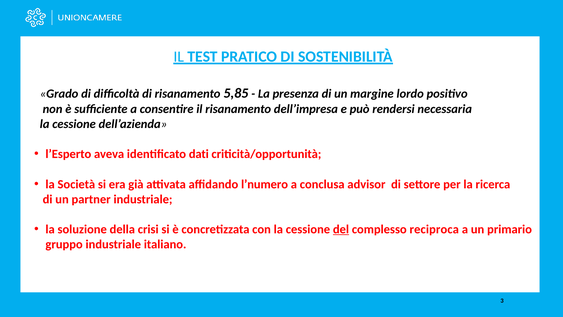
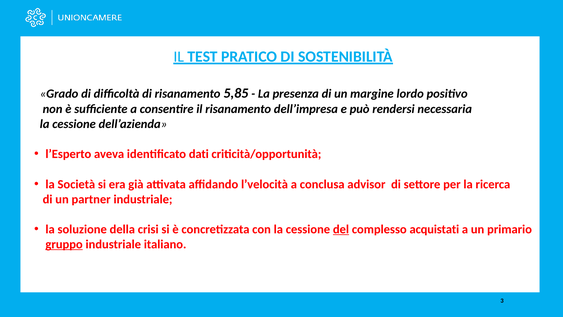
l’numero: l’numero -> l’velocità
reciproca: reciproca -> acquistati
gruppo underline: none -> present
